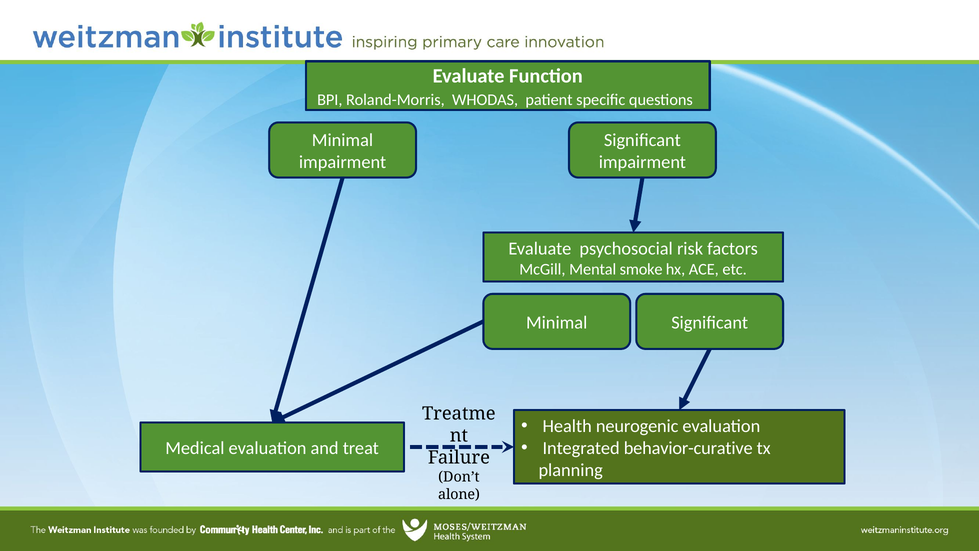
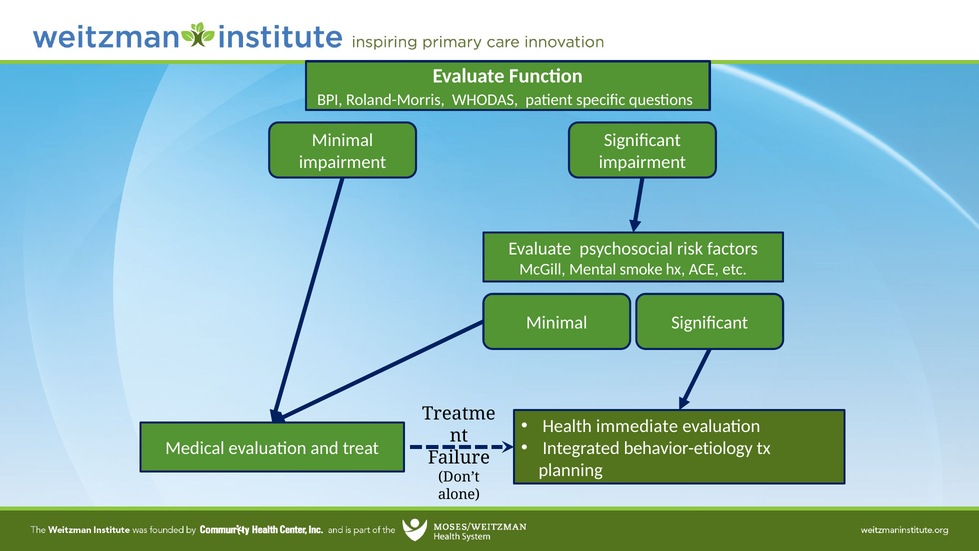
neurogenic: neurogenic -> immediate
behavior-curative: behavior-curative -> behavior-etiology
